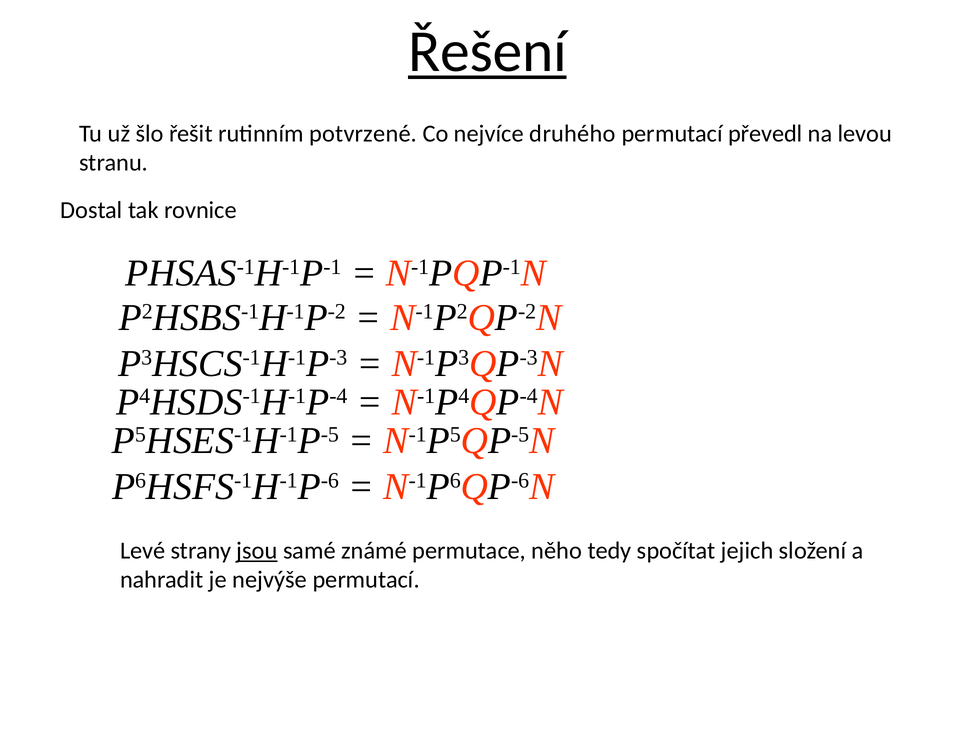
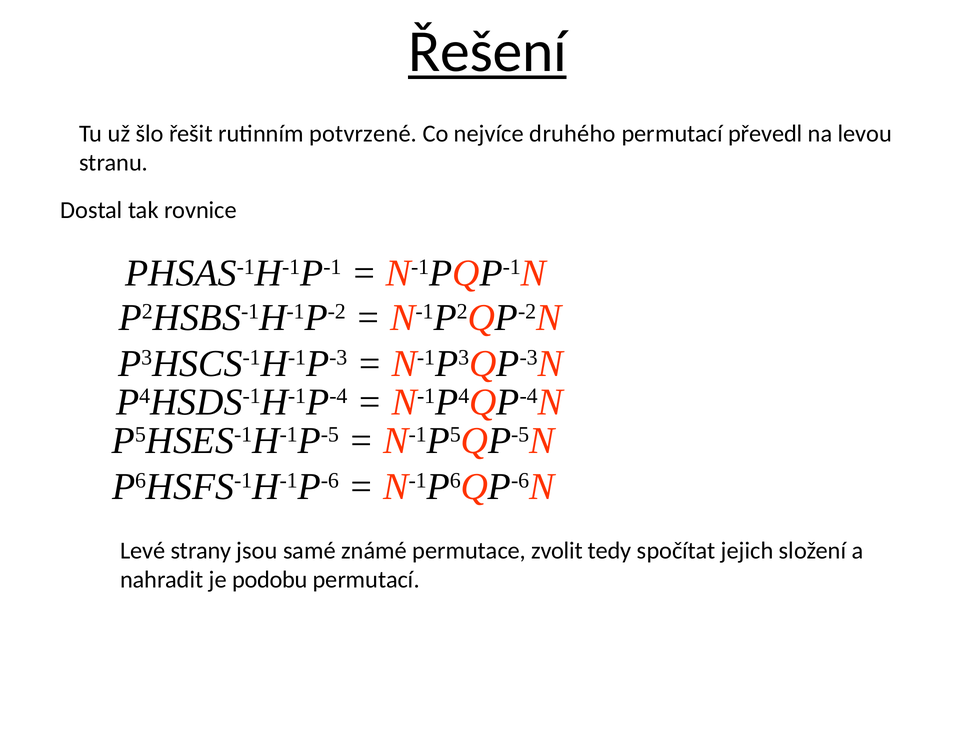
jsou underline: present -> none
něho: něho -> zvolit
nejvýše: nejvýše -> podobu
